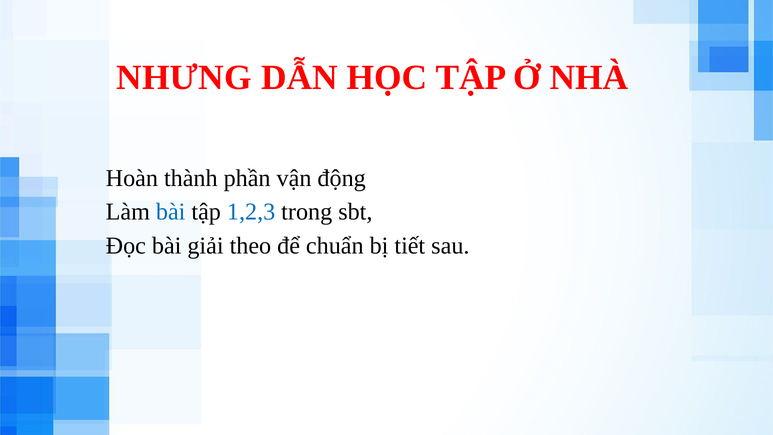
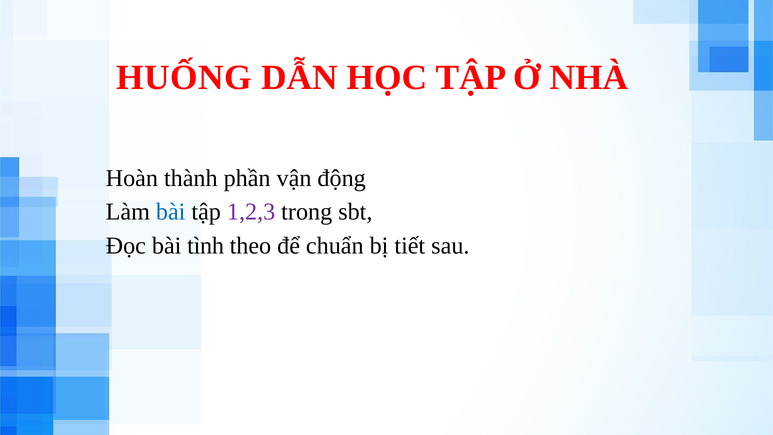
NHƯNG: NHƯNG -> HUỐNG
1,2,3 colour: blue -> purple
giải: giải -> tình
